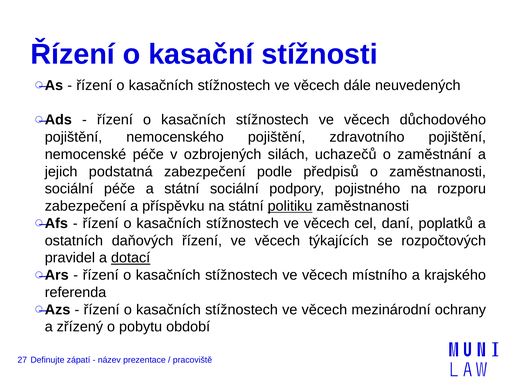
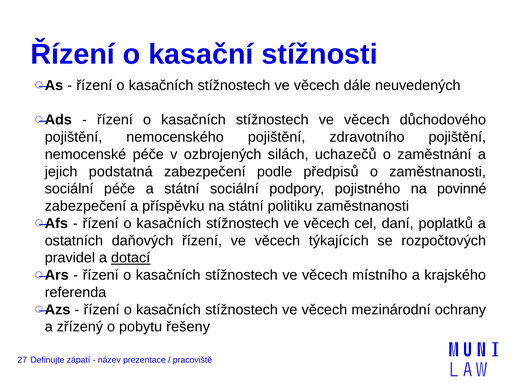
rozporu: rozporu -> povinné
politiku underline: present -> none
období: období -> řešeny
